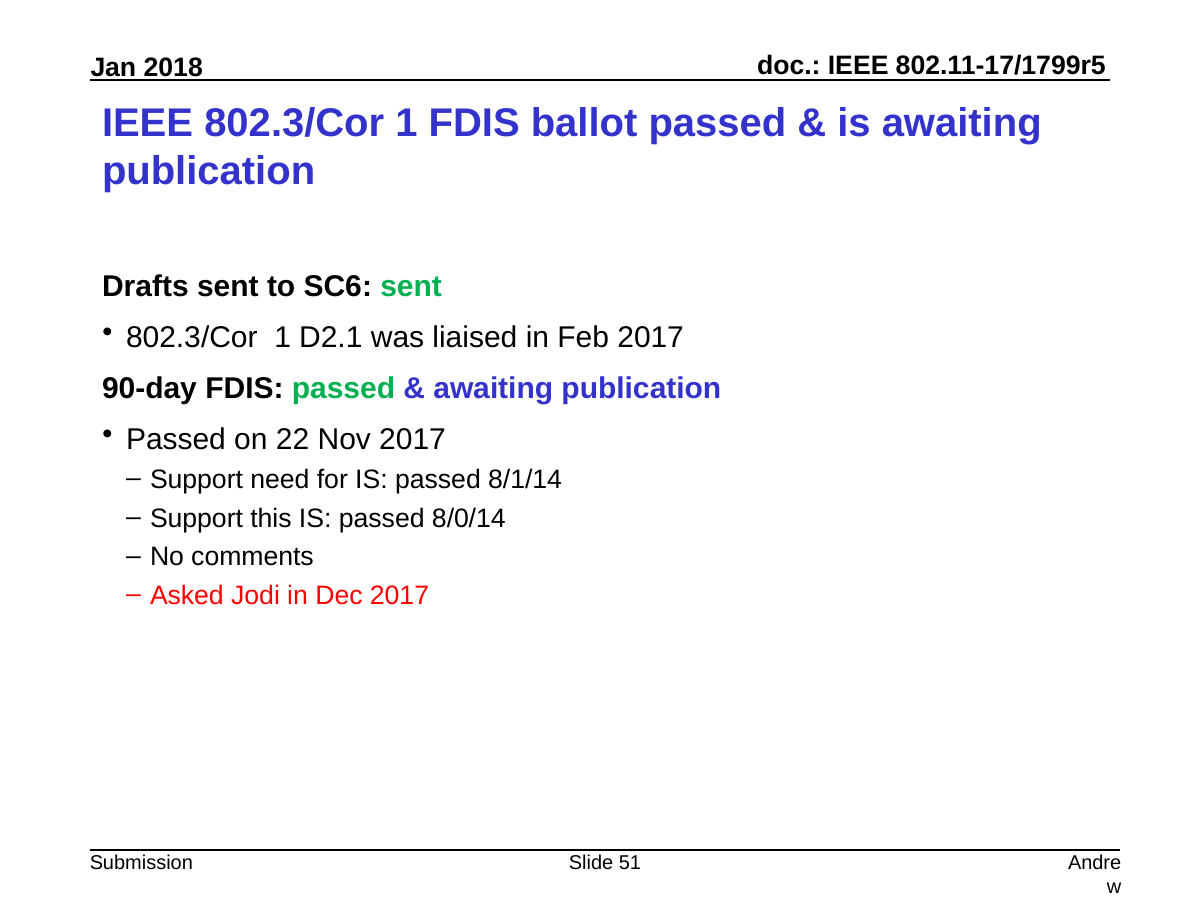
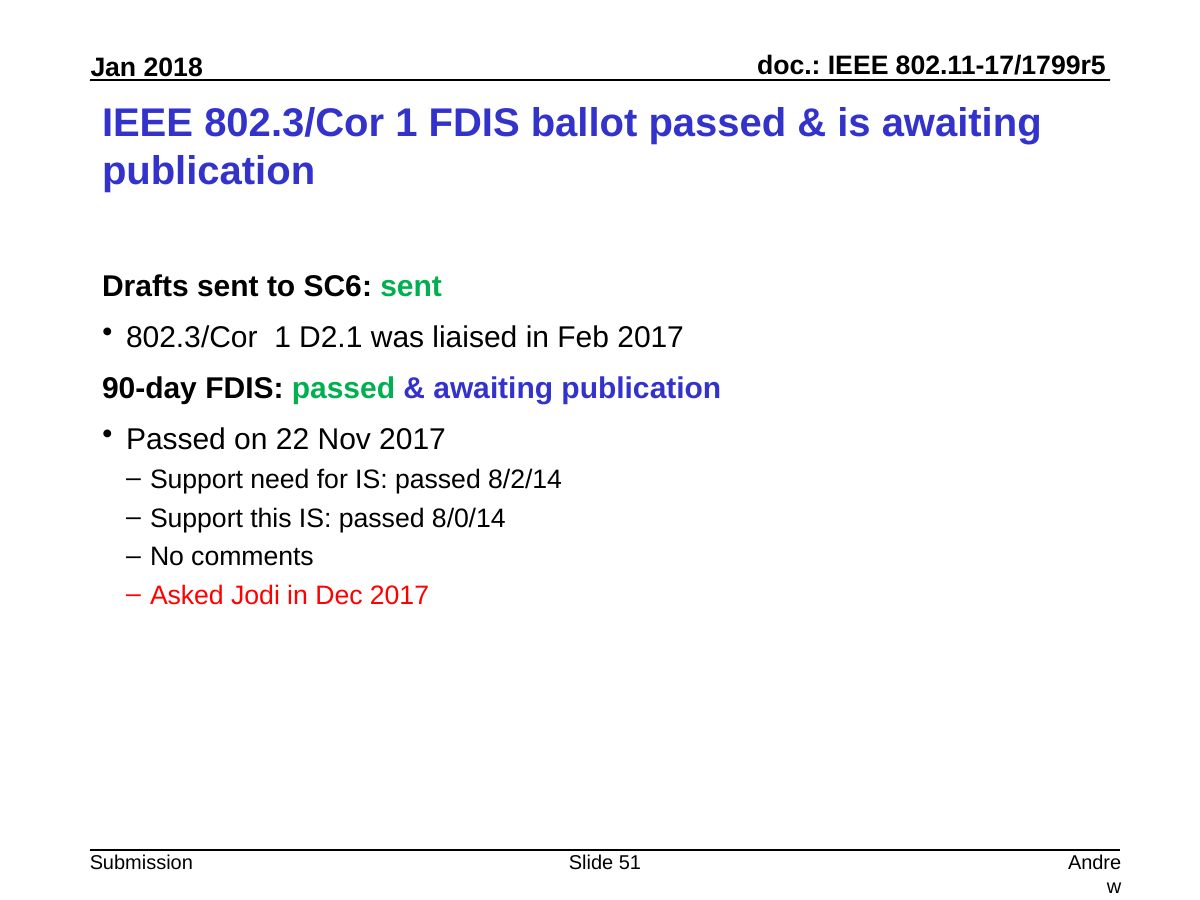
8/1/14: 8/1/14 -> 8/2/14
